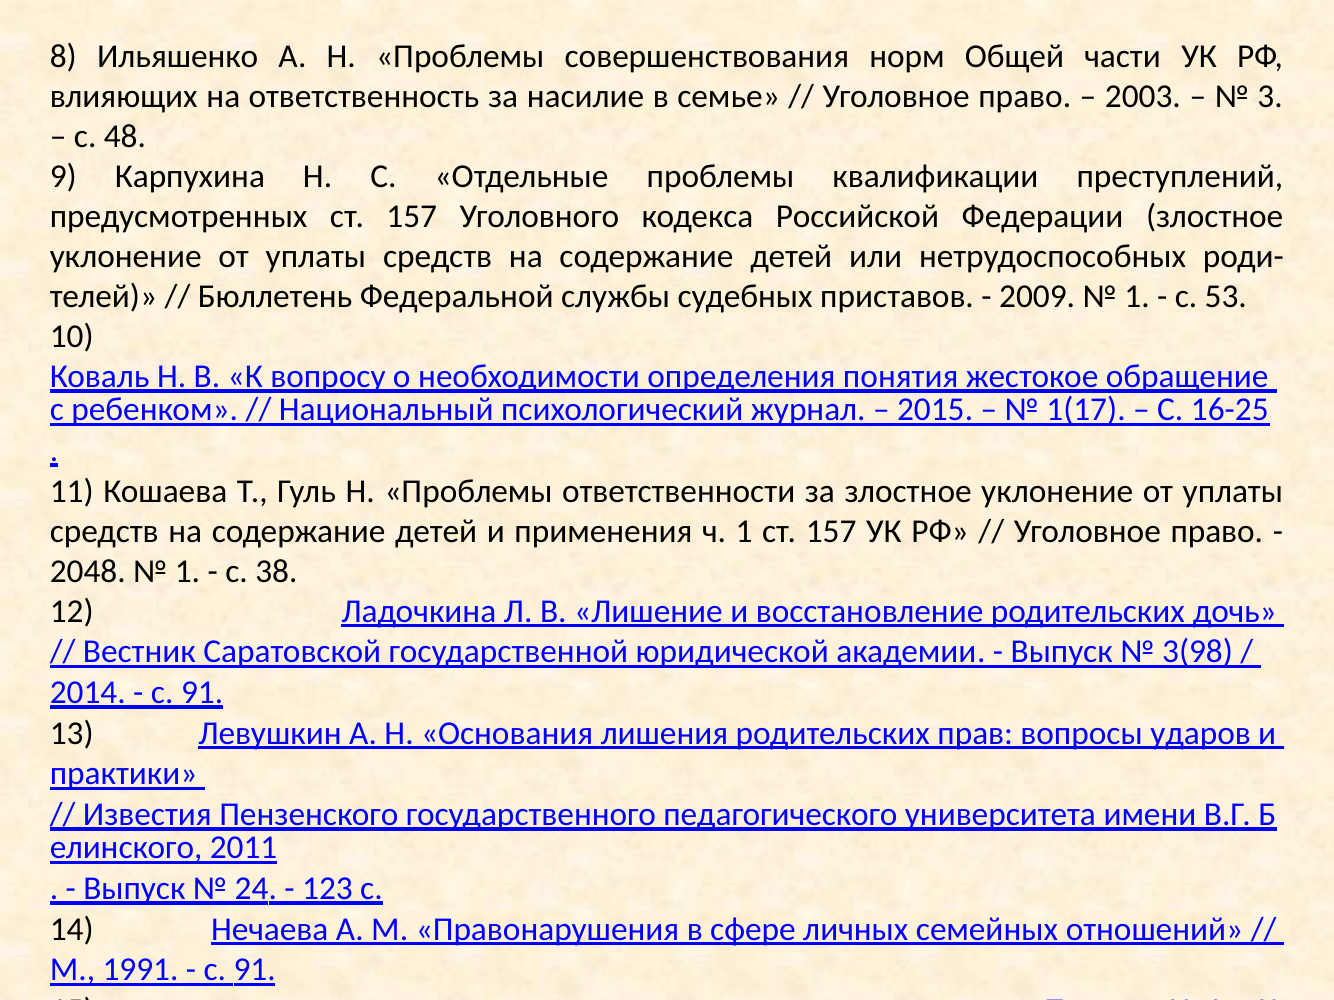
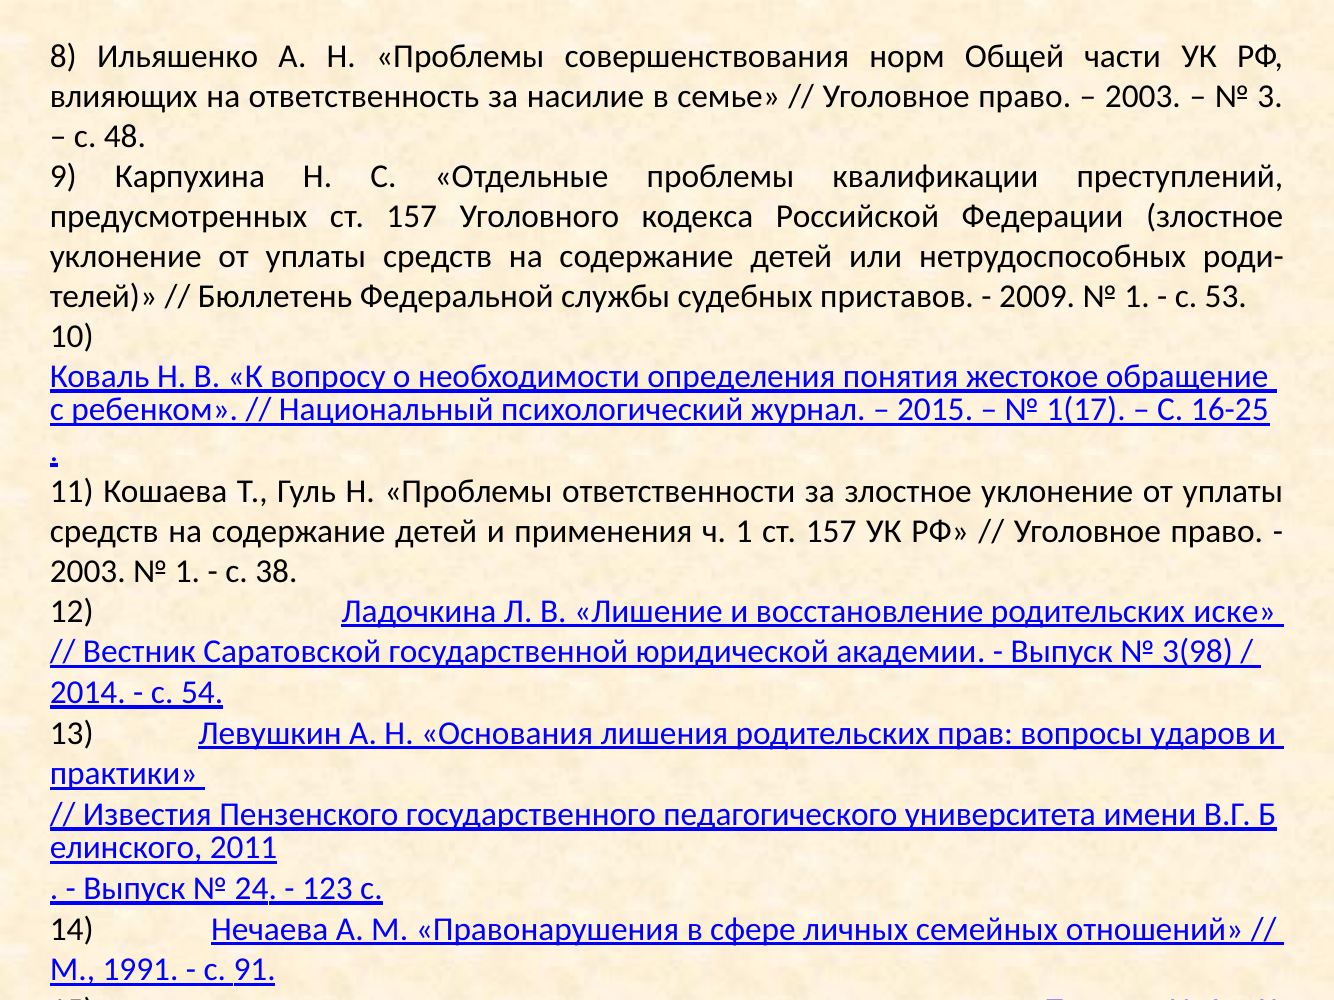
2048 at (88, 571): 2048 -> 2003
дочь: дочь -> иске
91 at (202, 693): 91 -> 54
